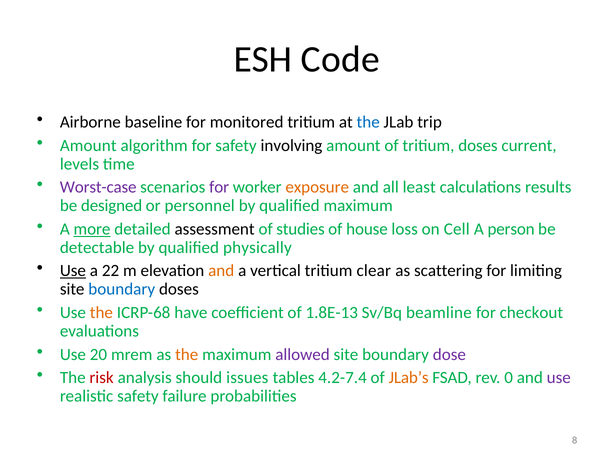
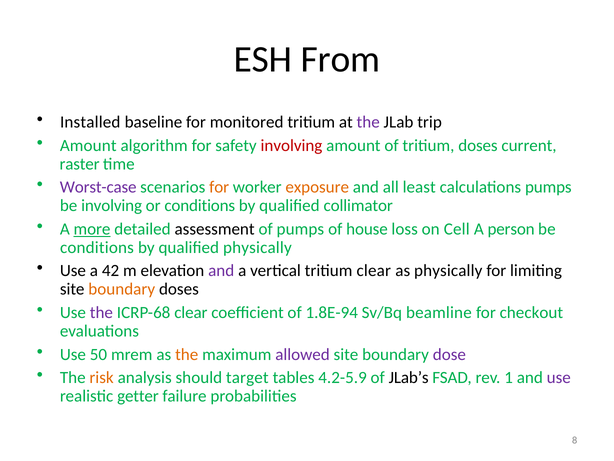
Code: Code -> From
Airborne: Airborne -> Installed
the at (368, 122) colour: blue -> purple
involving at (292, 145) colour: black -> red
levels: levels -> raster
for at (219, 187) colour: purple -> orange
calculations results: results -> pumps
be designed: designed -> involving
or personnel: personnel -> conditions
qualified maximum: maximum -> collimator
of studies: studies -> pumps
detectable at (97, 247): detectable -> conditions
Use at (73, 271) underline: present -> none
22: 22 -> 42
and at (221, 271) colour: orange -> purple
as scattering: scattering -> physically
boundary at (122, 289) colour: blue -> orange
the at (101, 312) colour: orange -> purple
ICRP-68 have: have -> clear
1.8E-13: 1.8E-13 -> 1.8E-94
20: 20 -> 50
risk colour: red -> orange
issues: issues -> target
4.2-7.4: 4.2-7.4 -> 4.2-5.9
JLab’s colour: orange -> black
0: 0 -> 1
realistic safety: safety -> getter
